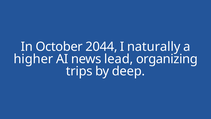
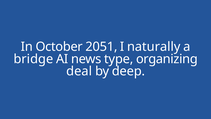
2044: 2044 -> 2051
higher: higher -> bridge
lead: lead -> type
trips: trips -> deal
